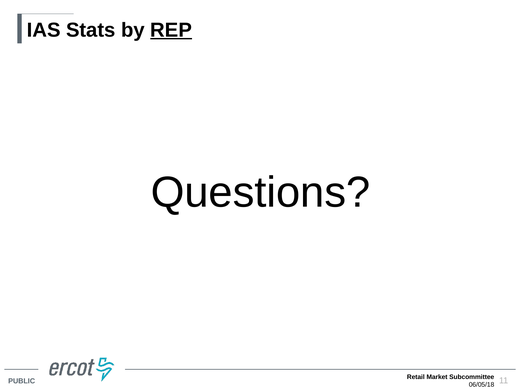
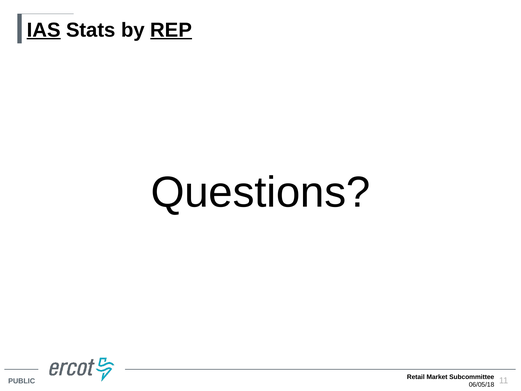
IAS underline: none -> present
